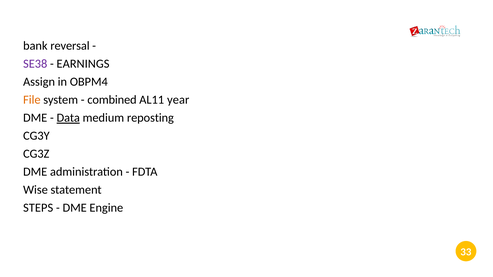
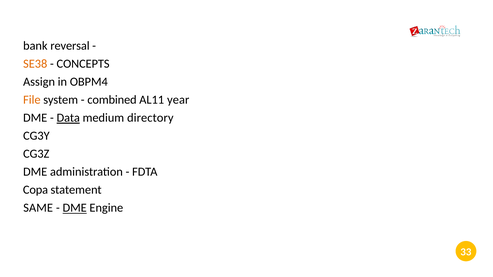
SE38 colour: purple -> orange
EARNINGS: EARNINGS -> CONCEPTS
reposting: reposting -> directory
Wise: Wise -> Copa
STEPS: STEPS -> SAME
DME at (75, 208) underline: none -> present
